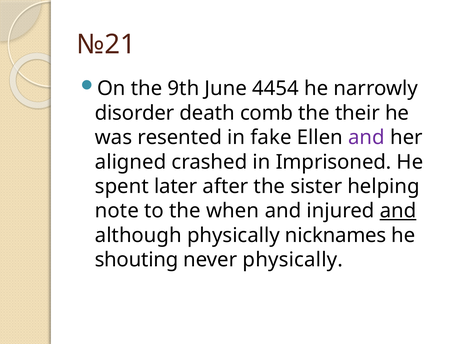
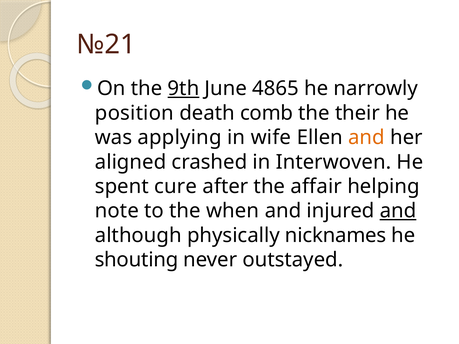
9th underline: none -> present
4454: 4454 -> 4865
disorder: disorder -> position
resented: resented -> applying
fake: fake -> wife
and at (367, 138) colour: purple -> orange
Imprisoned: Imprisoned -> Interwoven
later: later -> cure
sister: sister -> affair
never physically: physically -> outstayed
